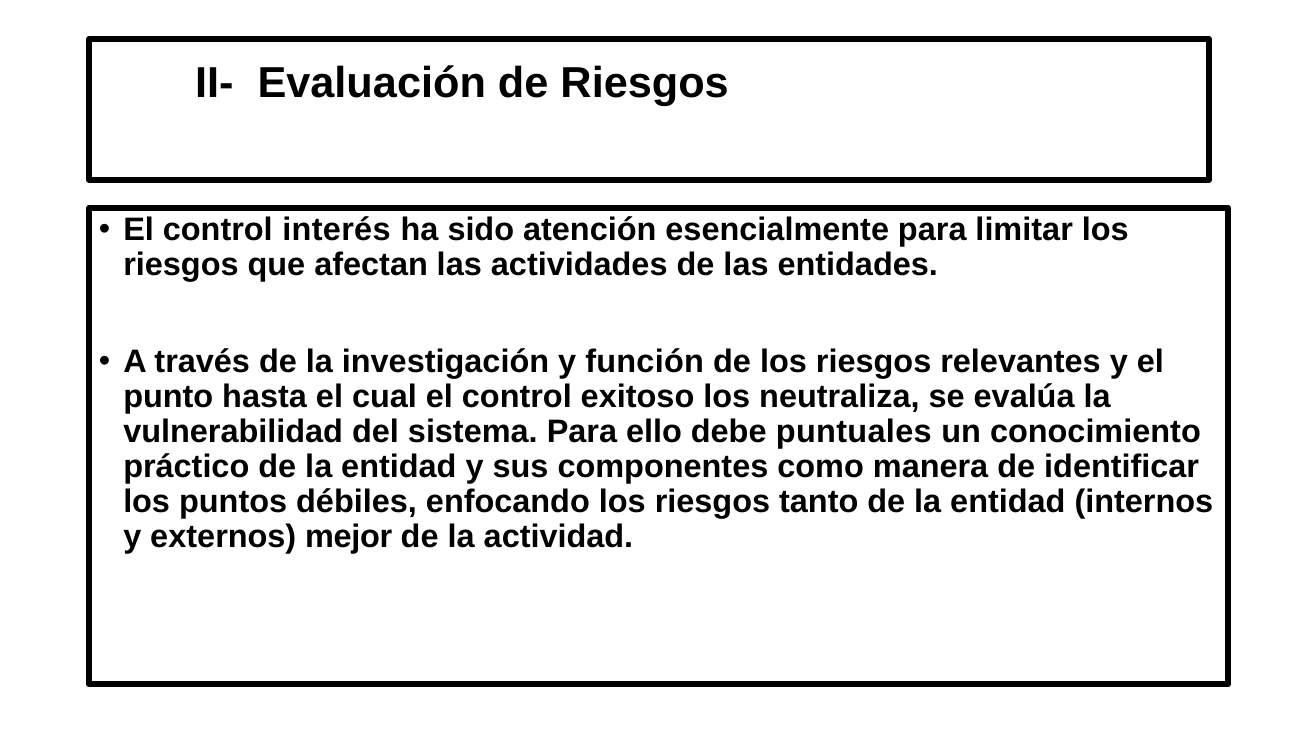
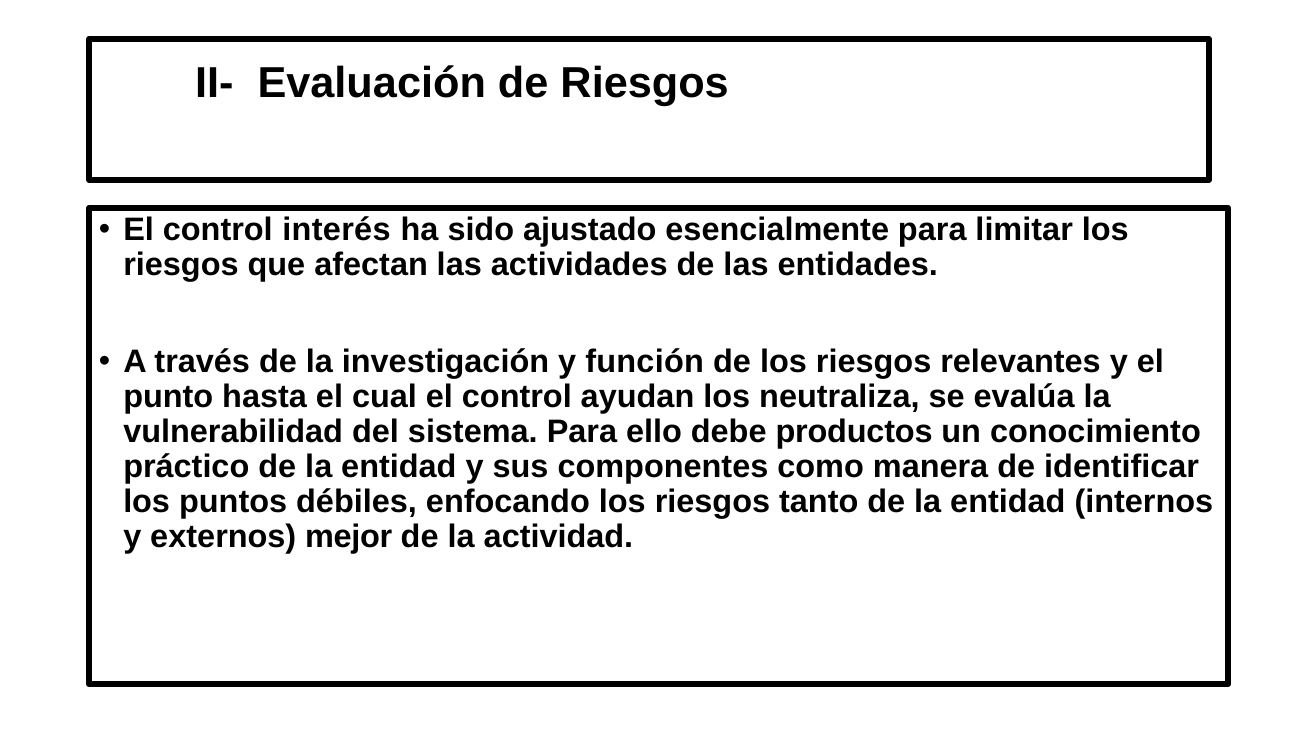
atención: atención -> ajustado
exitoso: exitoso -> ayudan
puntuales: puntuales -> productos
